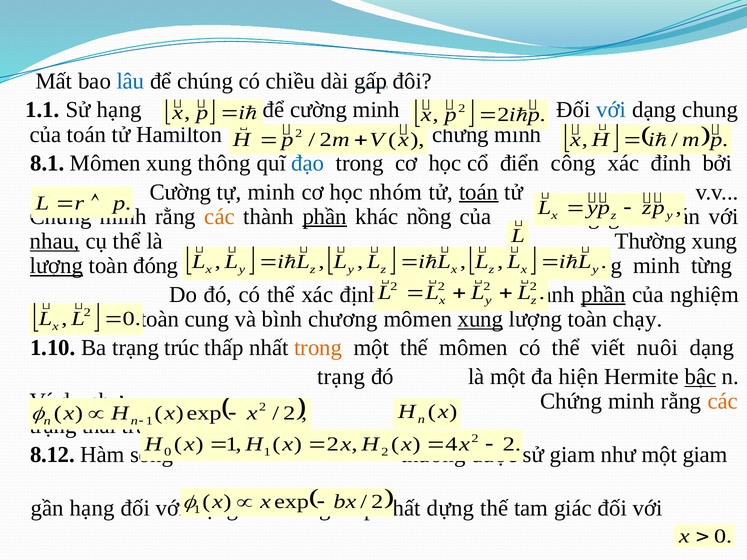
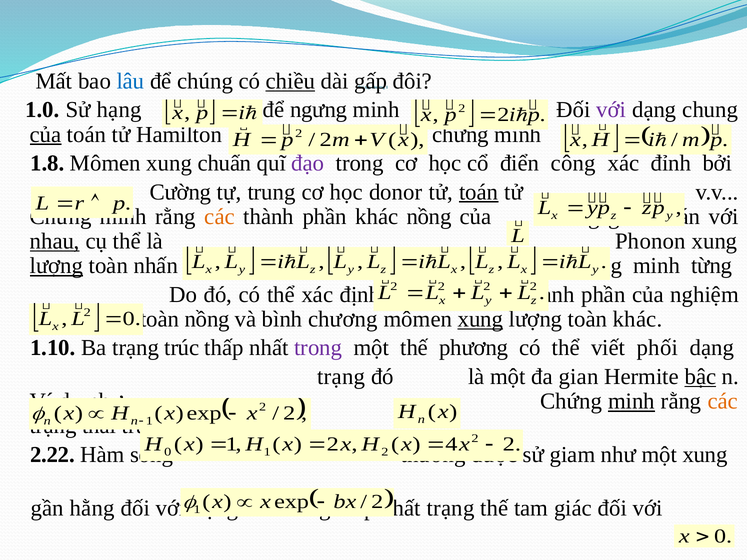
chiều underline: none -> present
1.1: 1.1 -> 1.0
để cường: cường -> ngưng
với at (611, 110) colour: blue -> purple
của at (46, 135) underline: none -> present
8.1: 8.1 -> 1.8
thông: thông -> chuẩn
đạo colour: blue -> purple
tự minh: minh -> trung
nhóm: nhóm -> donor
phần at (325, 217) underline: present -> none
là Thường: Thường -> Phonon
đóng: đóng -> nhấn
phần at (603, 295) underline: present -> none
toàn cung: cung -> nồng
toàn chạy: chạy -> khác
trong at (318, 348) colour: orange -> purple
thế mômen: mômen -> phương
nuôi: nuôi -> phối
hiện: hiện -> gian
minh at (631, 401) underline: none -> present
8.12: 8.12 -> 2.22
một giam: giam -> xung
gần hạng: hạng -> hằng
dựng at (451, 508): dựng -> trạng
